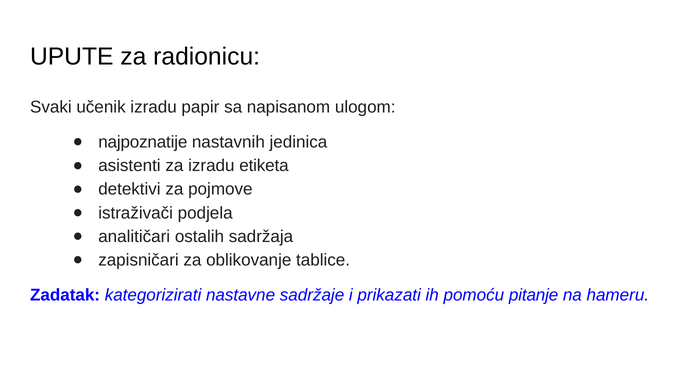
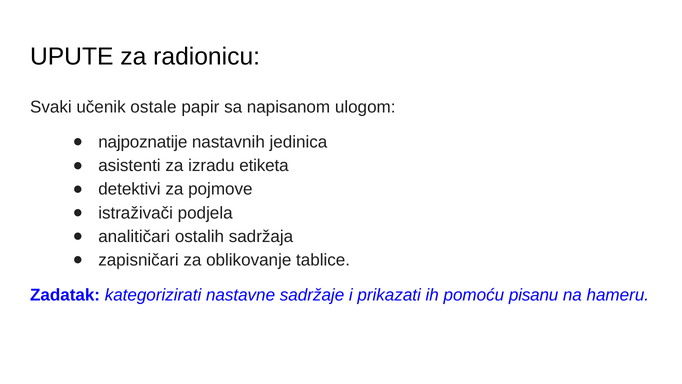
učenik izradu: izradu -> ostale
pitanje: pitanje -> pisanu
